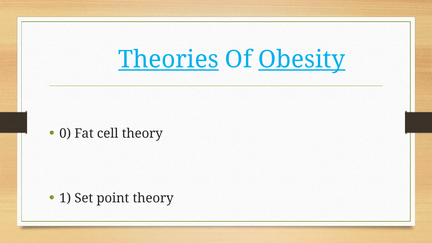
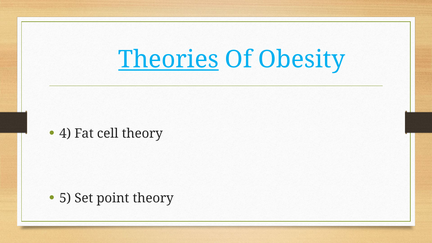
Obesity underline: present -> none
0: 0 -> 4
1: 1 -> 5
